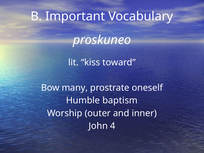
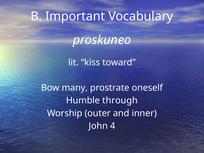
baptism: baptism -> through
